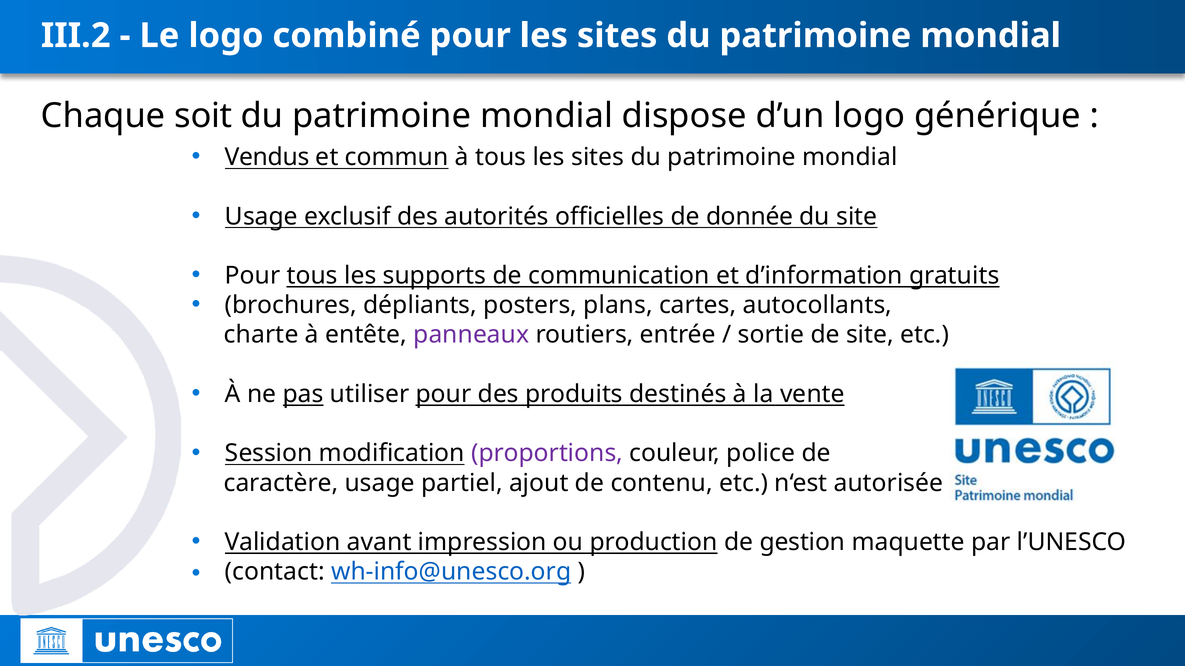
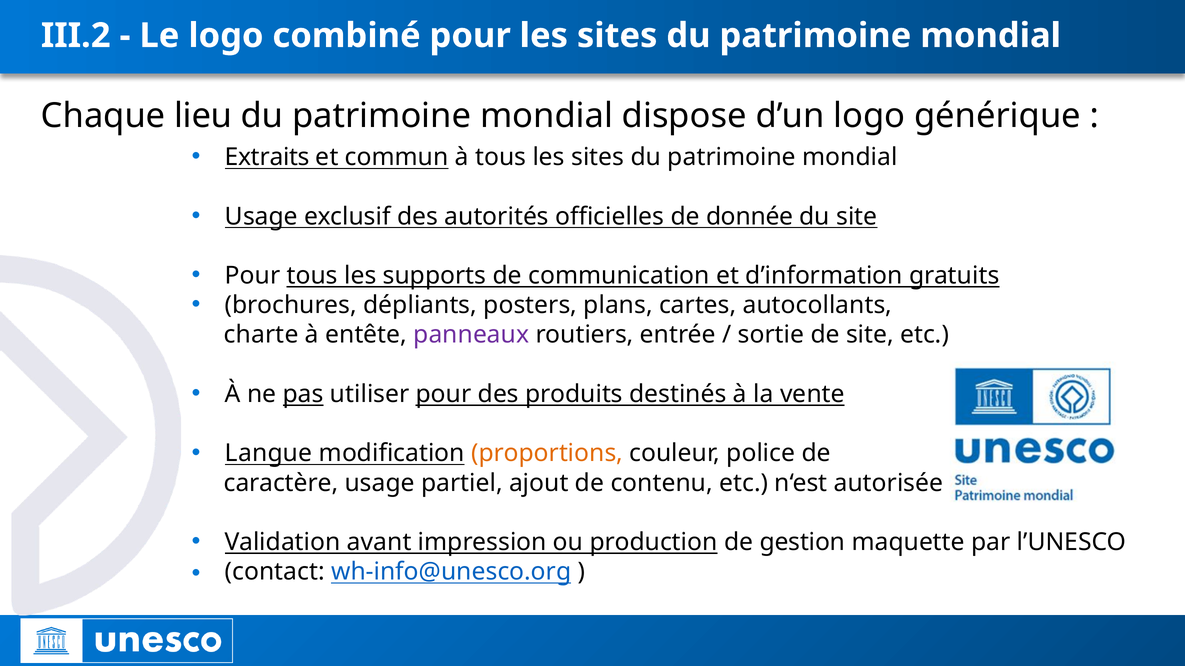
soit: soit -> lieu
Vendus: Vendus -> Extraits
Session: Session -> Langue
proportions colour: purple -> orange
